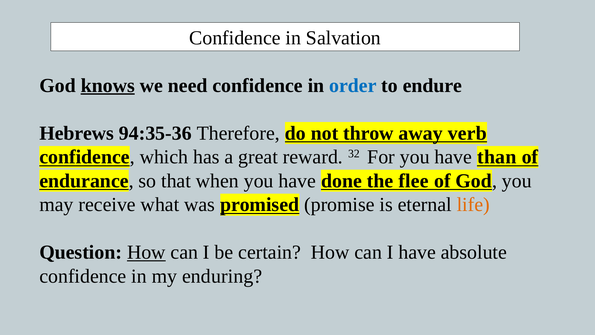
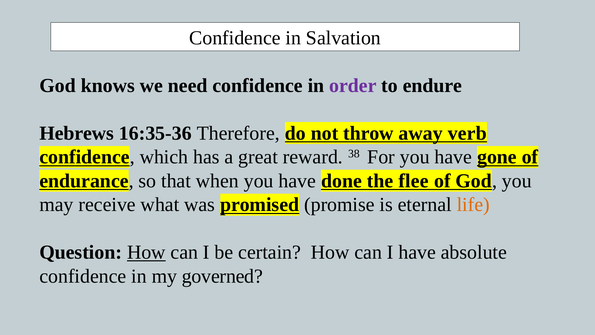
knows underline: present -> none
order colour: blue -> purple
94:35-36: 94:35-36 -> 16:35-36
32: 32 -> 38
than: than -> gone
enduring: enduring -> governed
